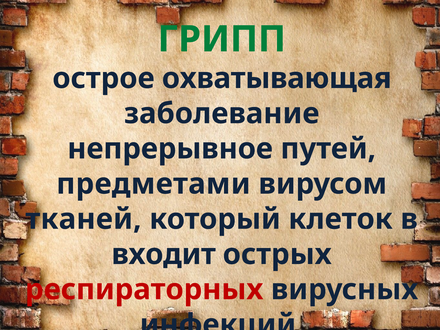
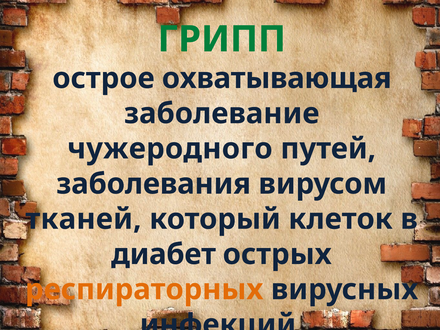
непрерывное: непрерывное -> чужеродного
предметами: предметами -> заболевания
входит: входит -> диабет
респираторных colour: red -> orange
